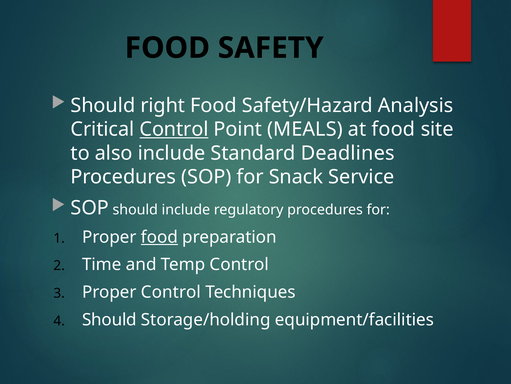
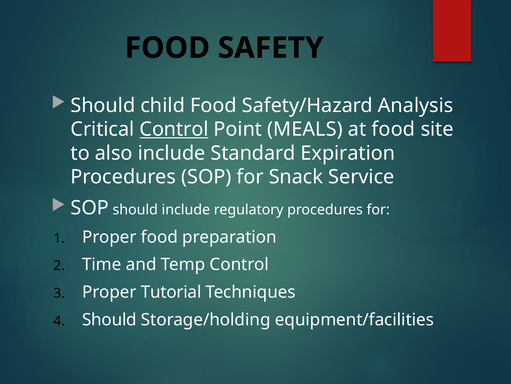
right: right -> child
Deadlines: Deadlines -> Expiration
food at (159, 237) underline: present -> none
Proper Control: Control -> Tutorial
